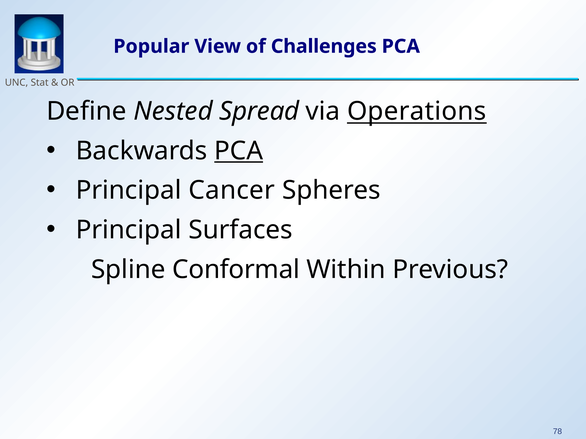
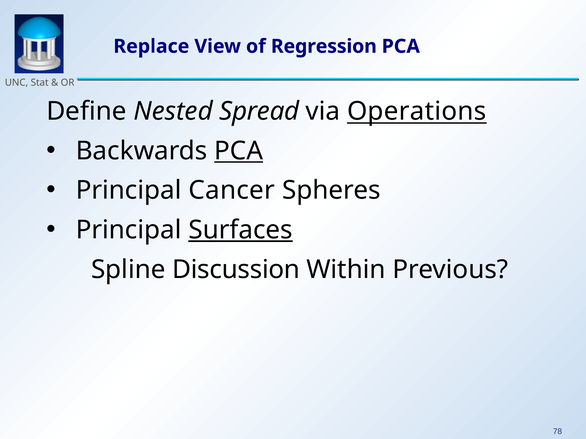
Popular: Popular -> Replace
Challenges: Challenges -> Regression
Surfaces underline: none -> present
Conformal: Conformal -> Discussion
